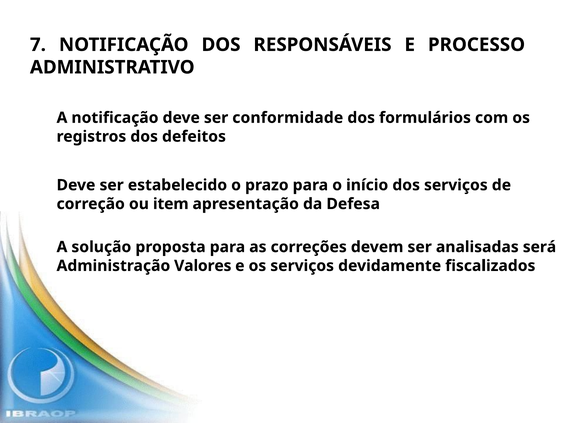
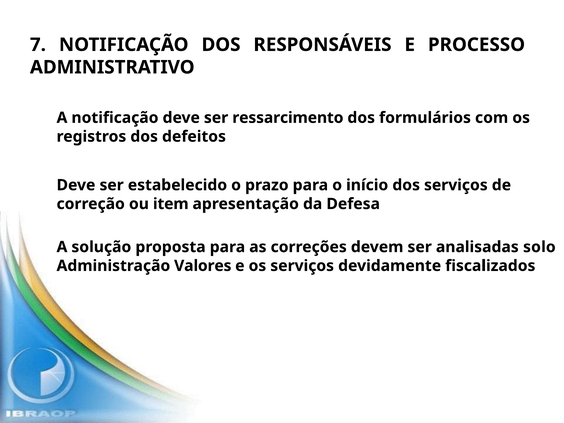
conformidade: conformidade -> ressarcimento
será: será -> solo
